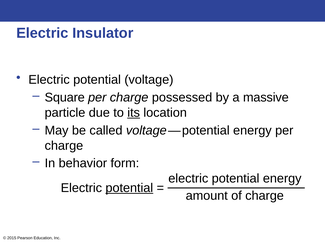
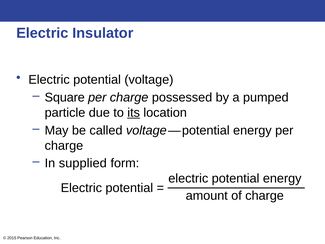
massive: massive -> pumped
behavior: behavior -> supplied
potential at (129, 188) underline: present -> none
